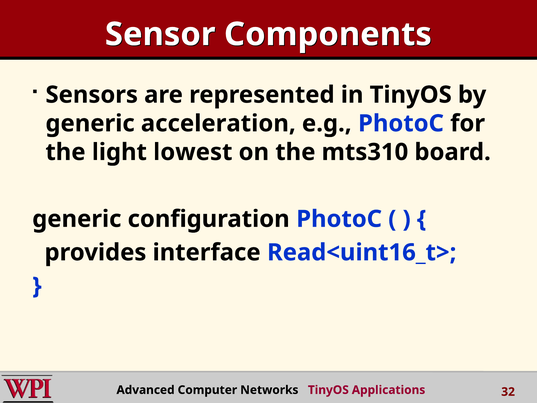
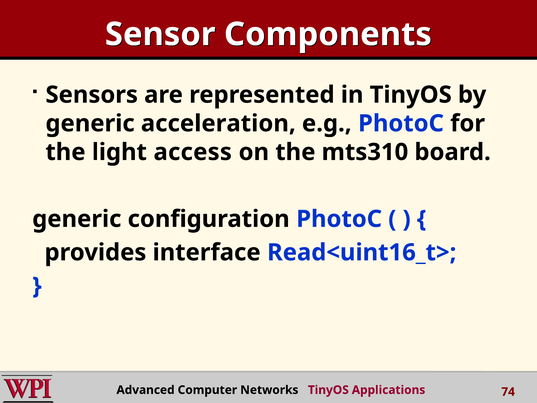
lowest: lowest -> access
32: 32 -> 74
